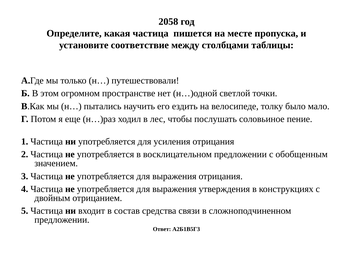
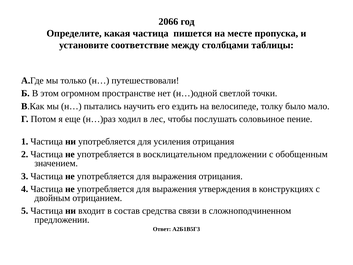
2058: 2058 -> 2066
